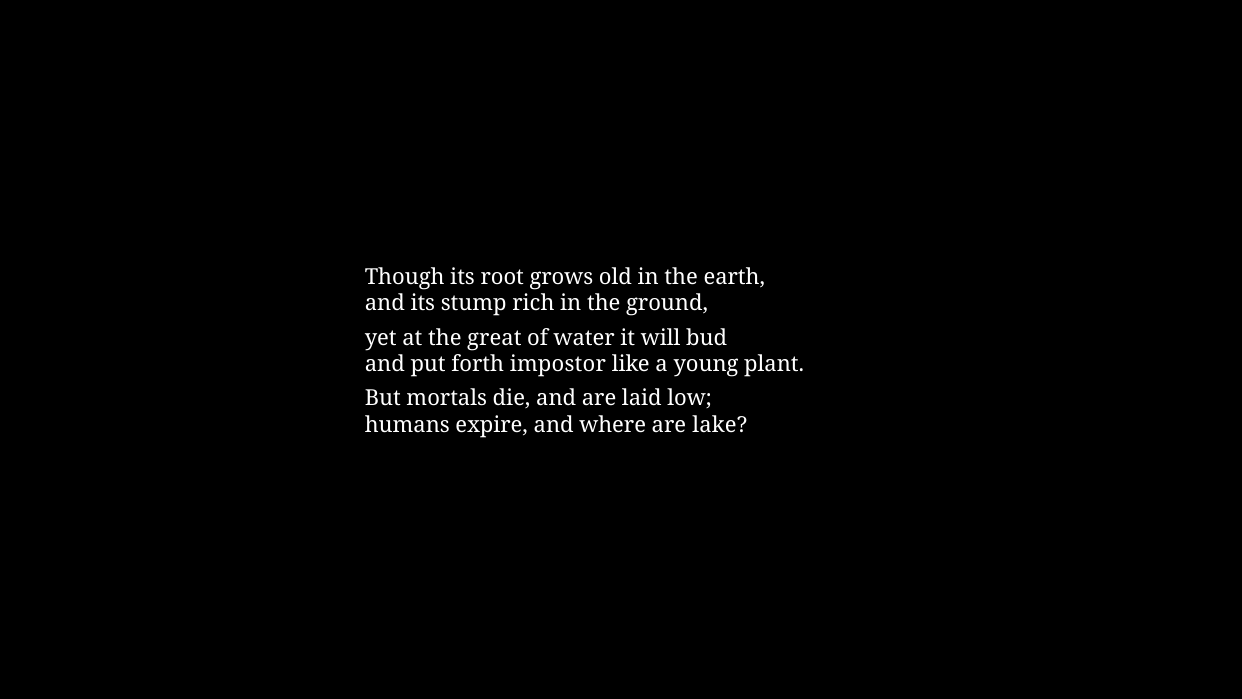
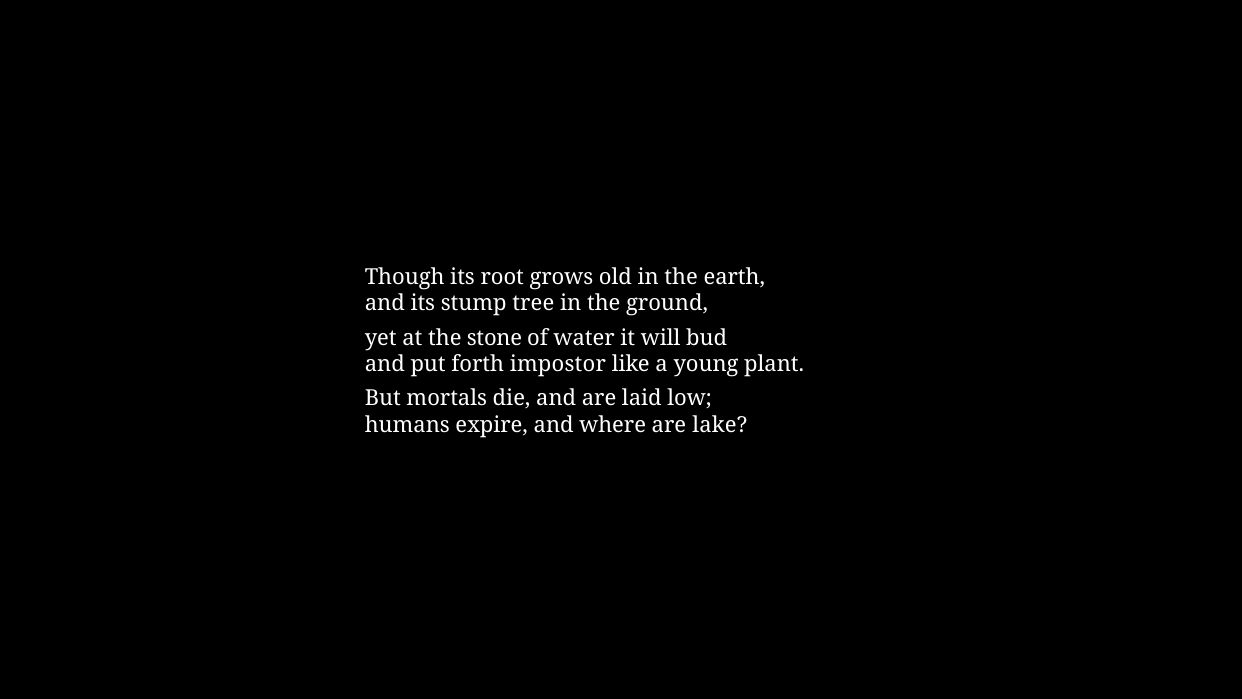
rich: rich -> tree
great: great -> stone
